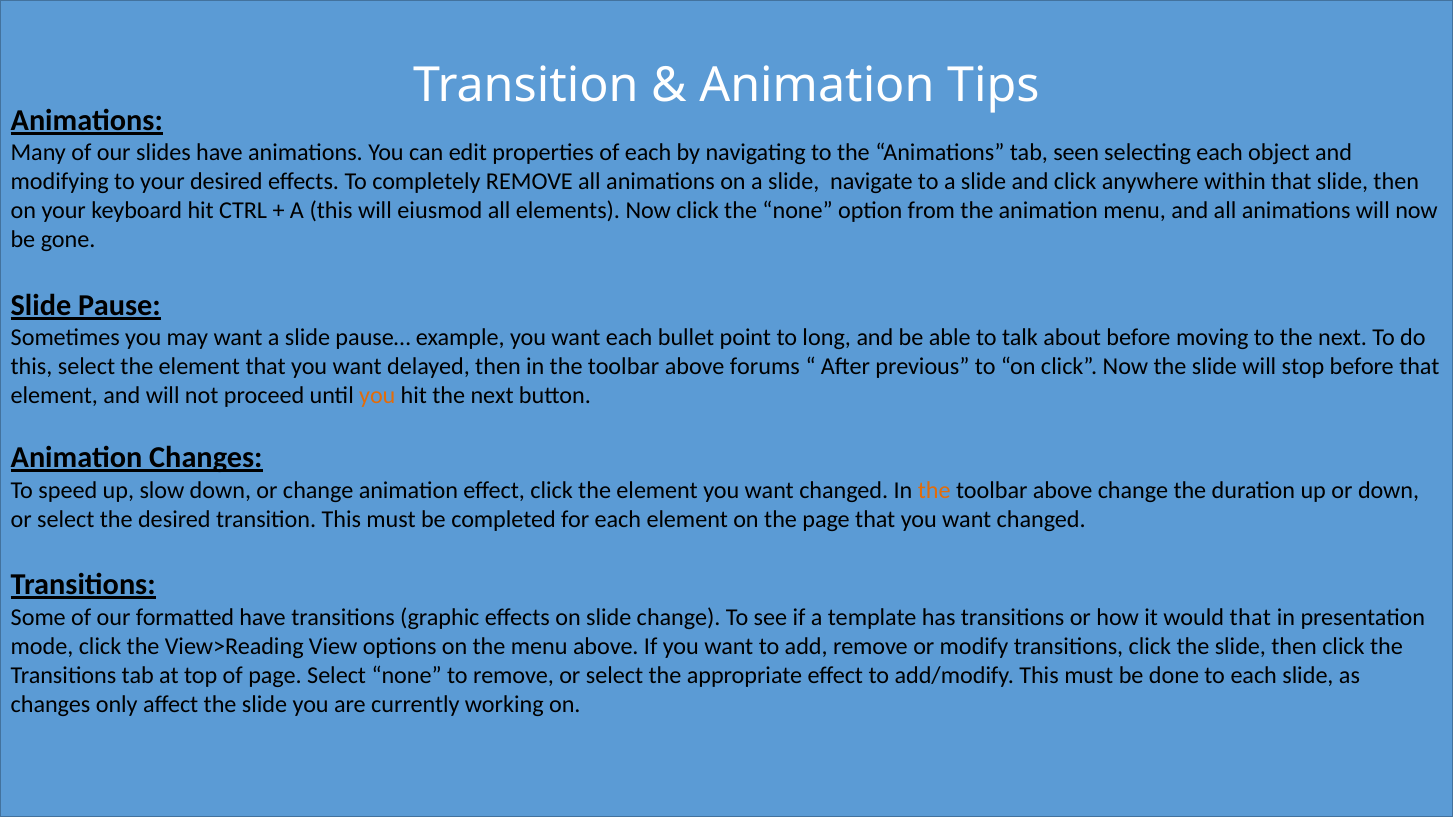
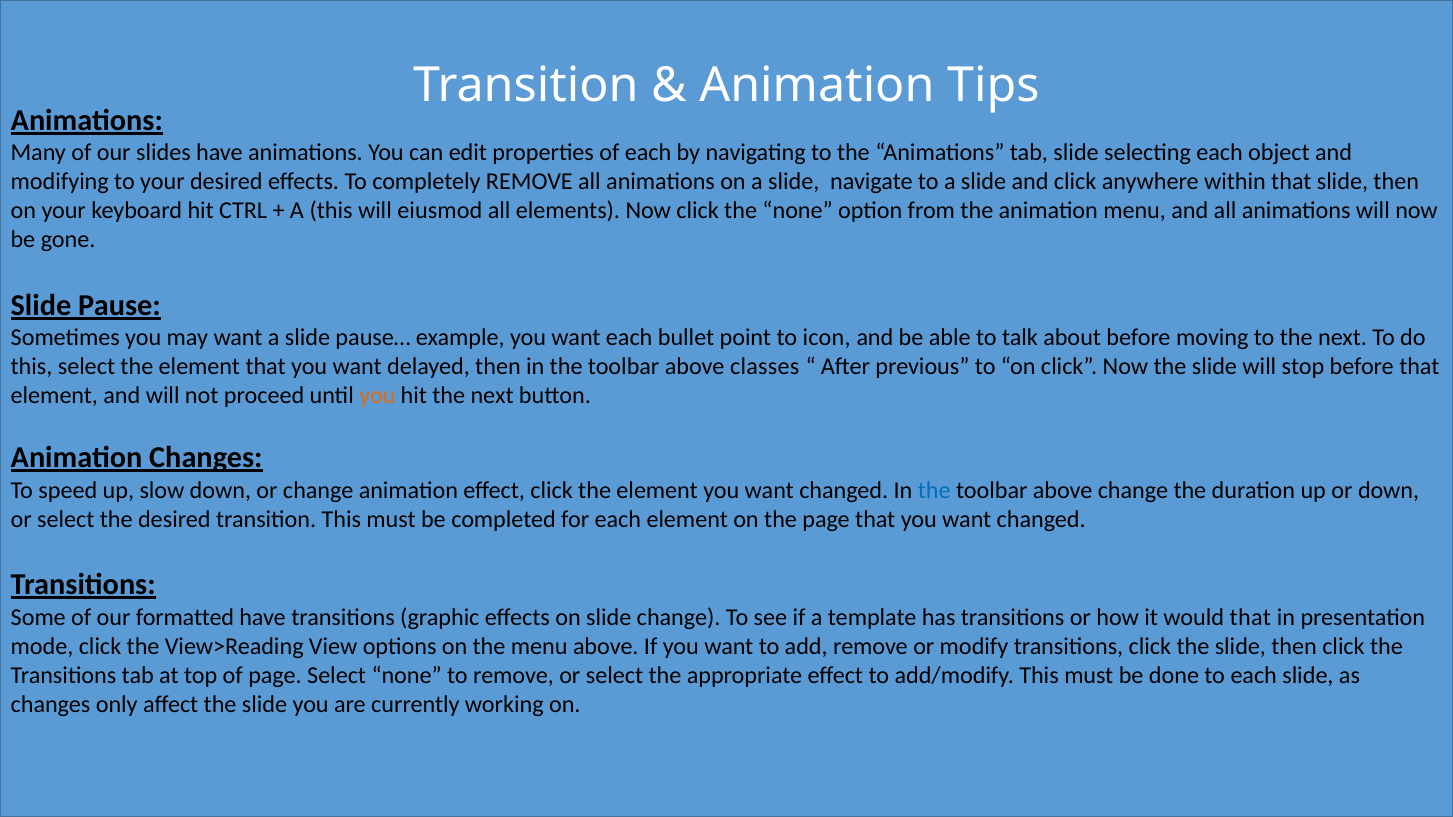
tab seen: seen -> slide
long: long -> icon
forums: forums -> classes
the at (934, 490) colour: orange -> blue
